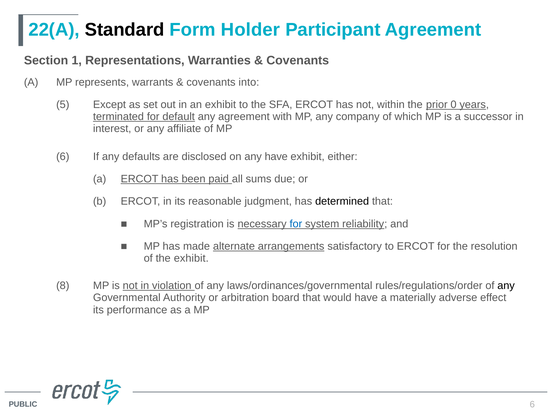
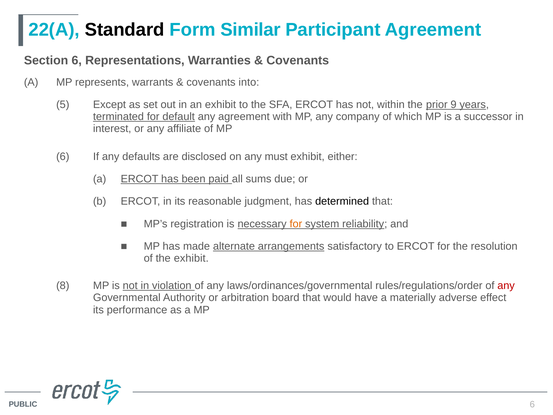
Holder: Holder -> Similar
Section 1: 1 -> 6
0: 0 -> 9
any have: have -> must
for at (296, 224) colour: blue -> orange
any at (506, 285) colour: black -> red
